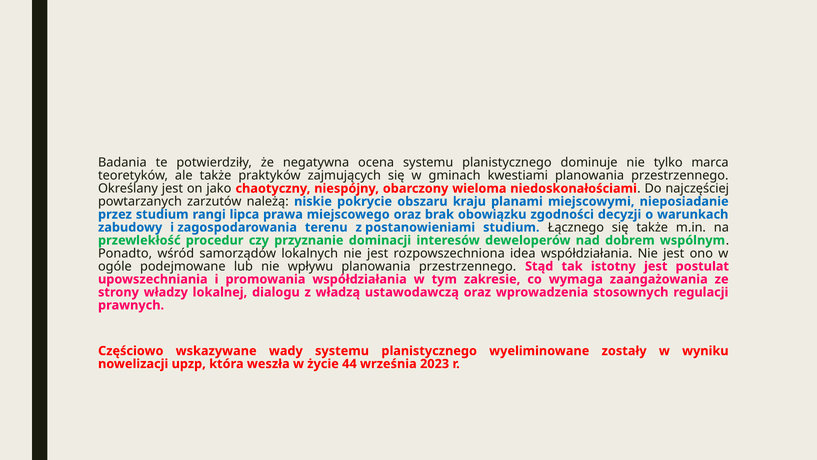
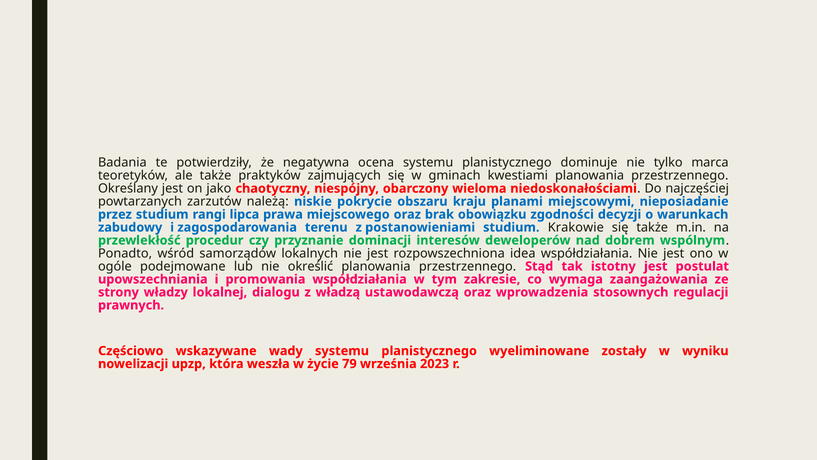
Łącznego: Łącznego -> Krakowie
wpływu: wpływu -> określić
44: 44 -> 79
